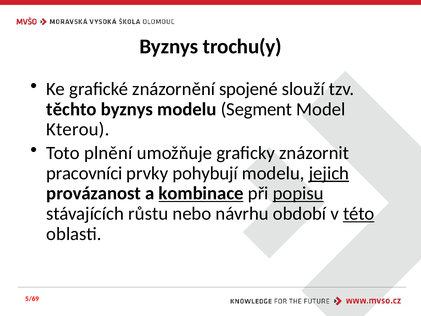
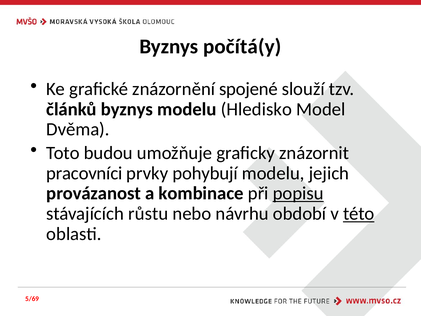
trochu(y: trochu(y -> počítá(y
těchto: těchto -> článků
Segment: Segment -> Hledisko
Kterou: Kterou -> Dvěma
plnění: plnění -> budou
jejich underline: present -> none
kombinace underline: present -> none
